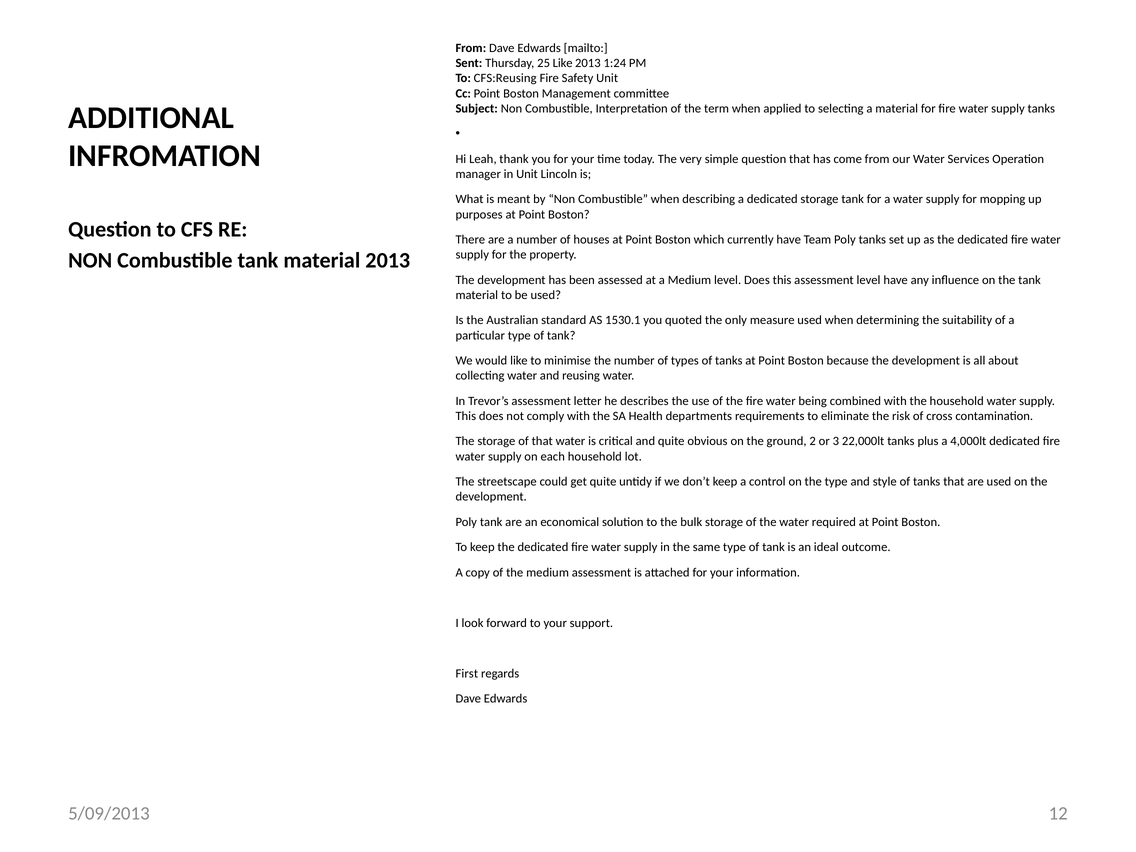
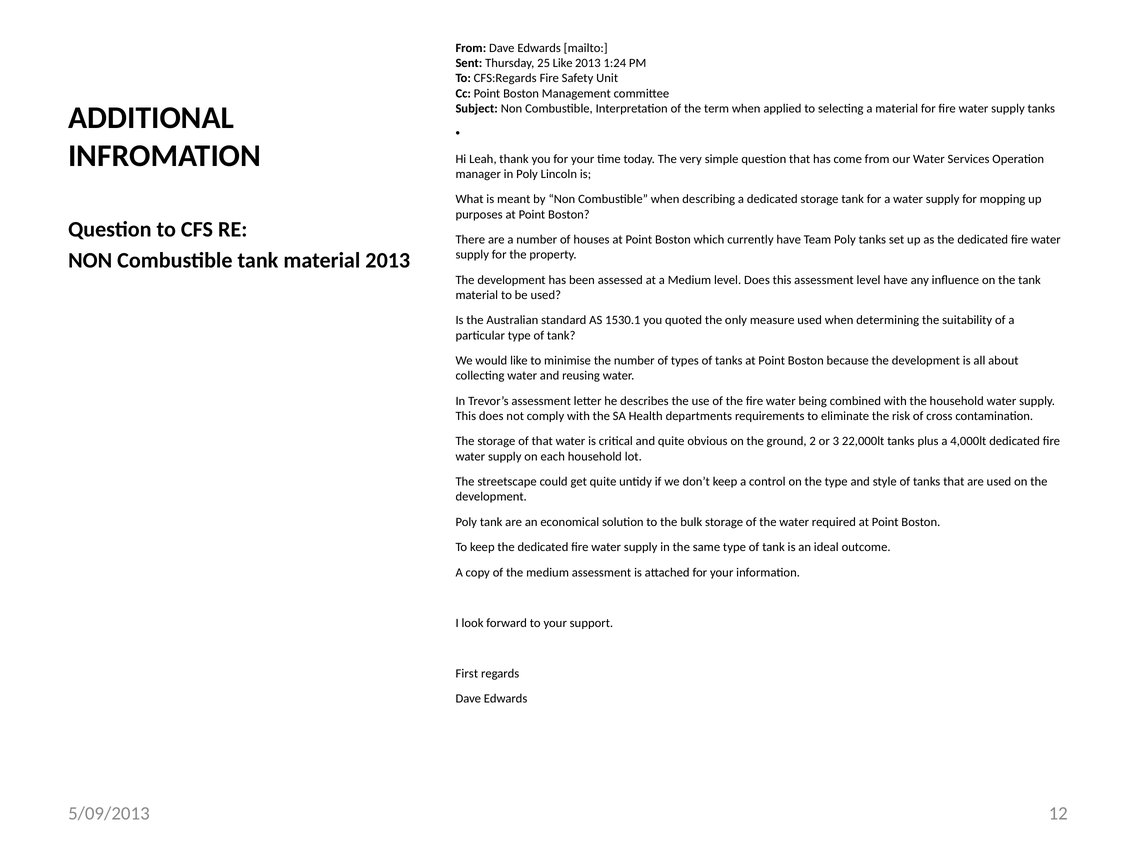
CFS:Reusing: CFS:Reusing -> CFS:Regards
in Unit: Unit -> Poly
